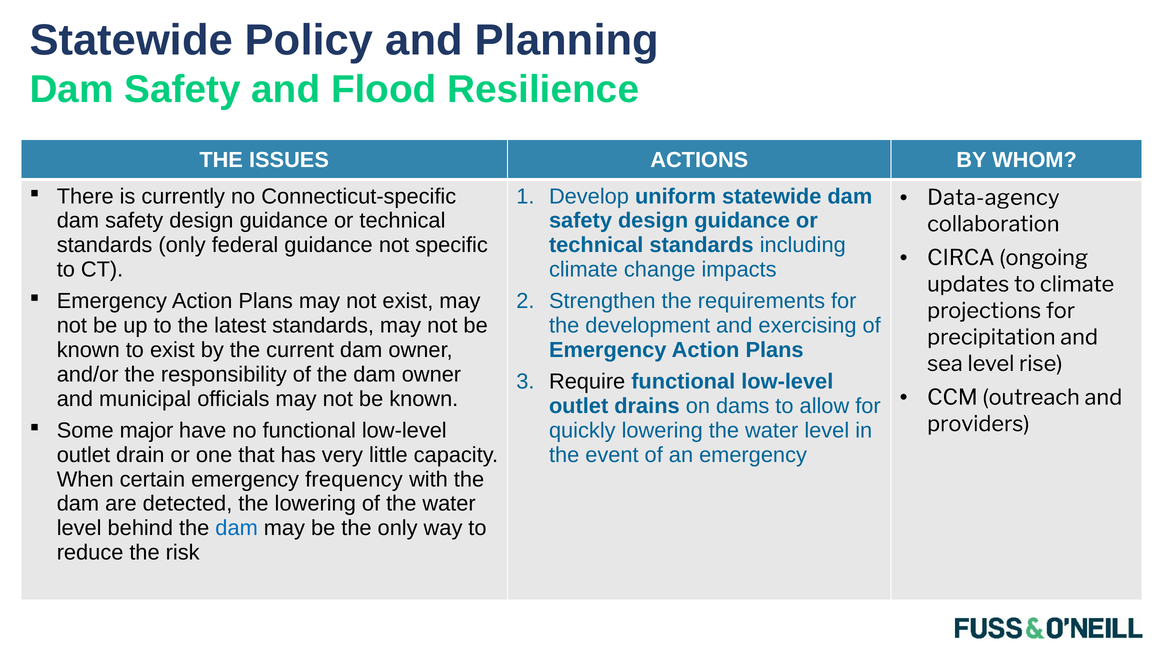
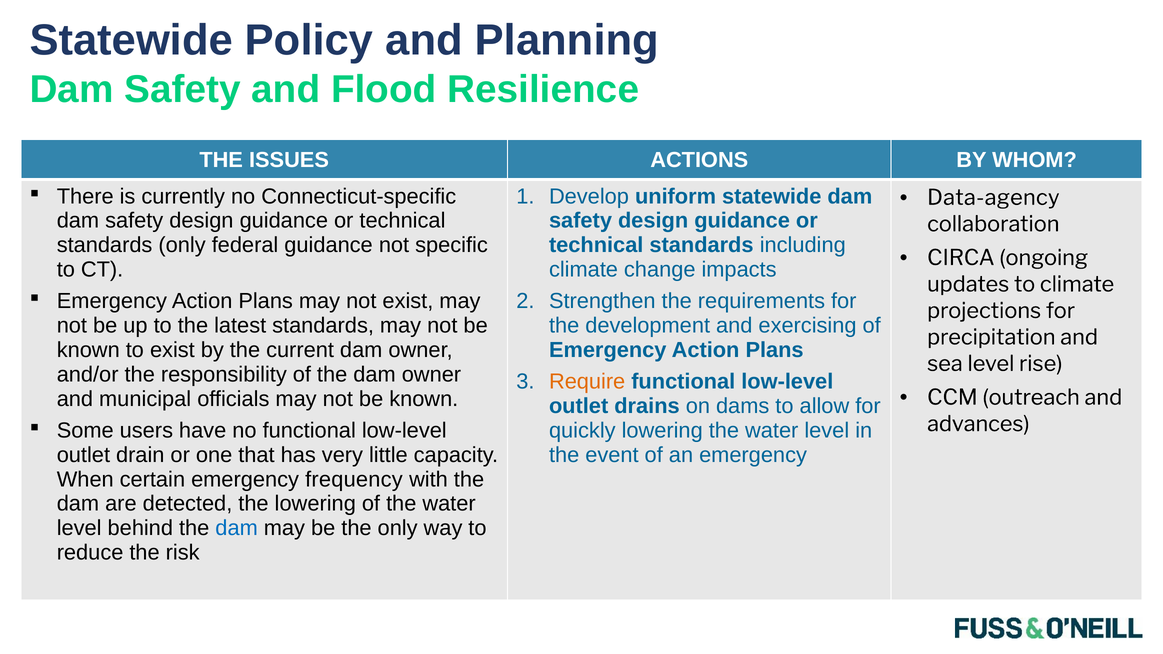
Require colour: black -> orange
providers: providers -> advances
major: major -> users
